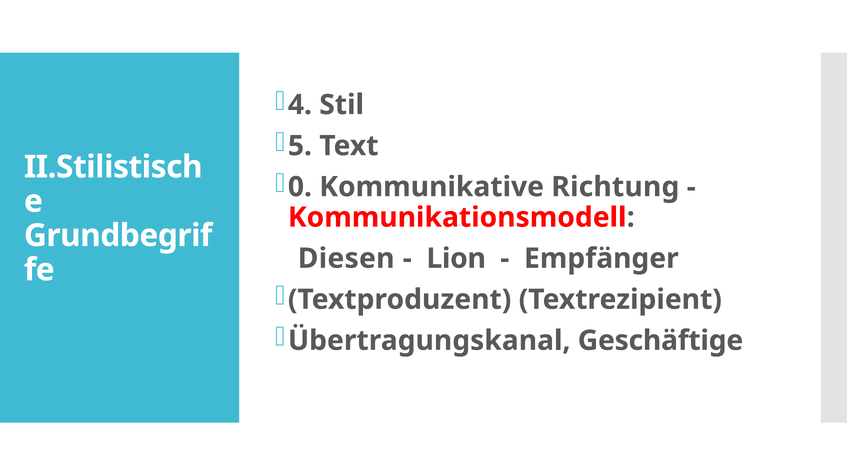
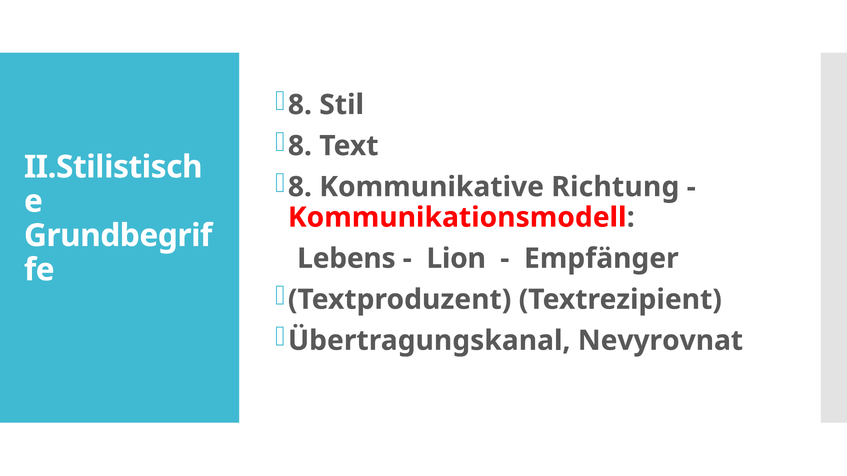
4 at (300, 105): 4 -> 8
5 at (300, 146): 5 -> 8
0 at (300, 187): 0 -> 8
Diesen: Diesen -> Lebens
Geschäftige: Geschäftige -> Nevyrovnat
